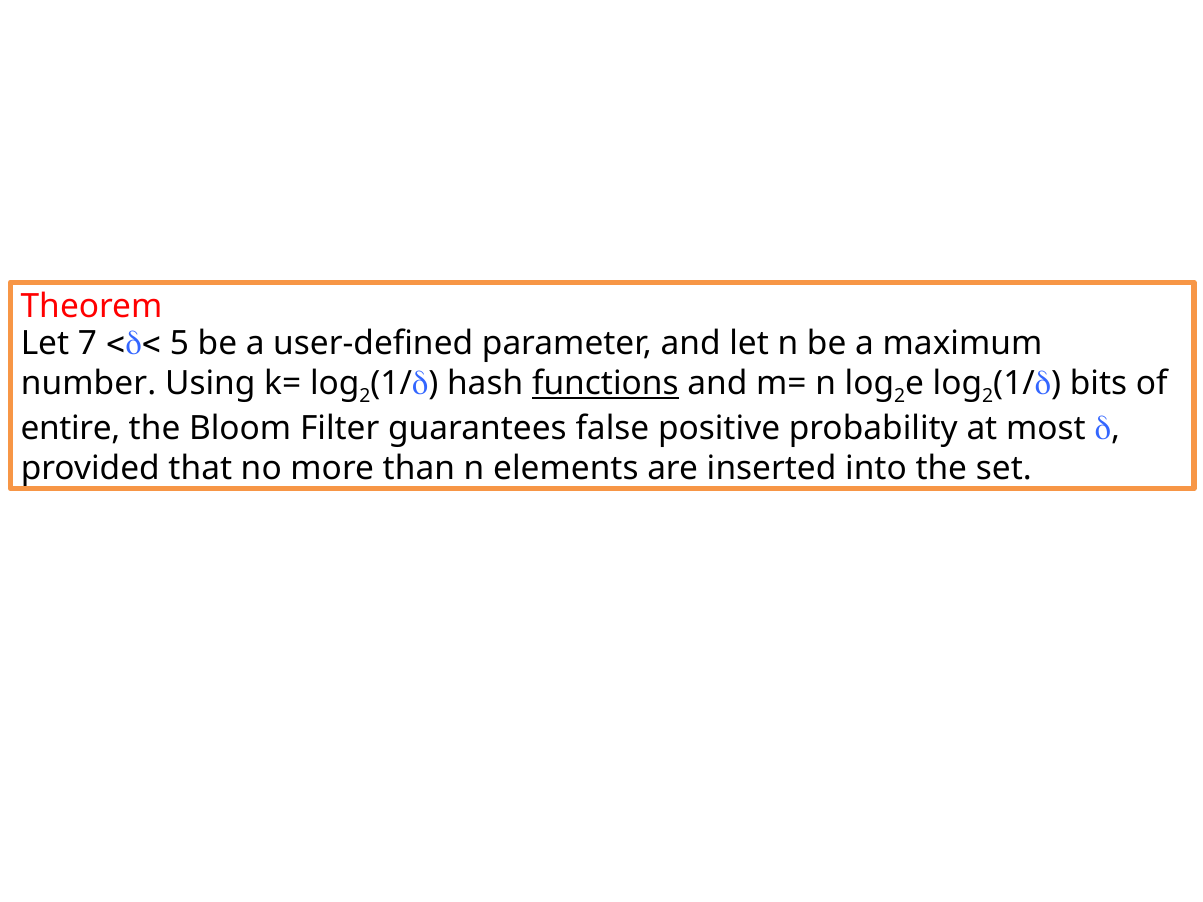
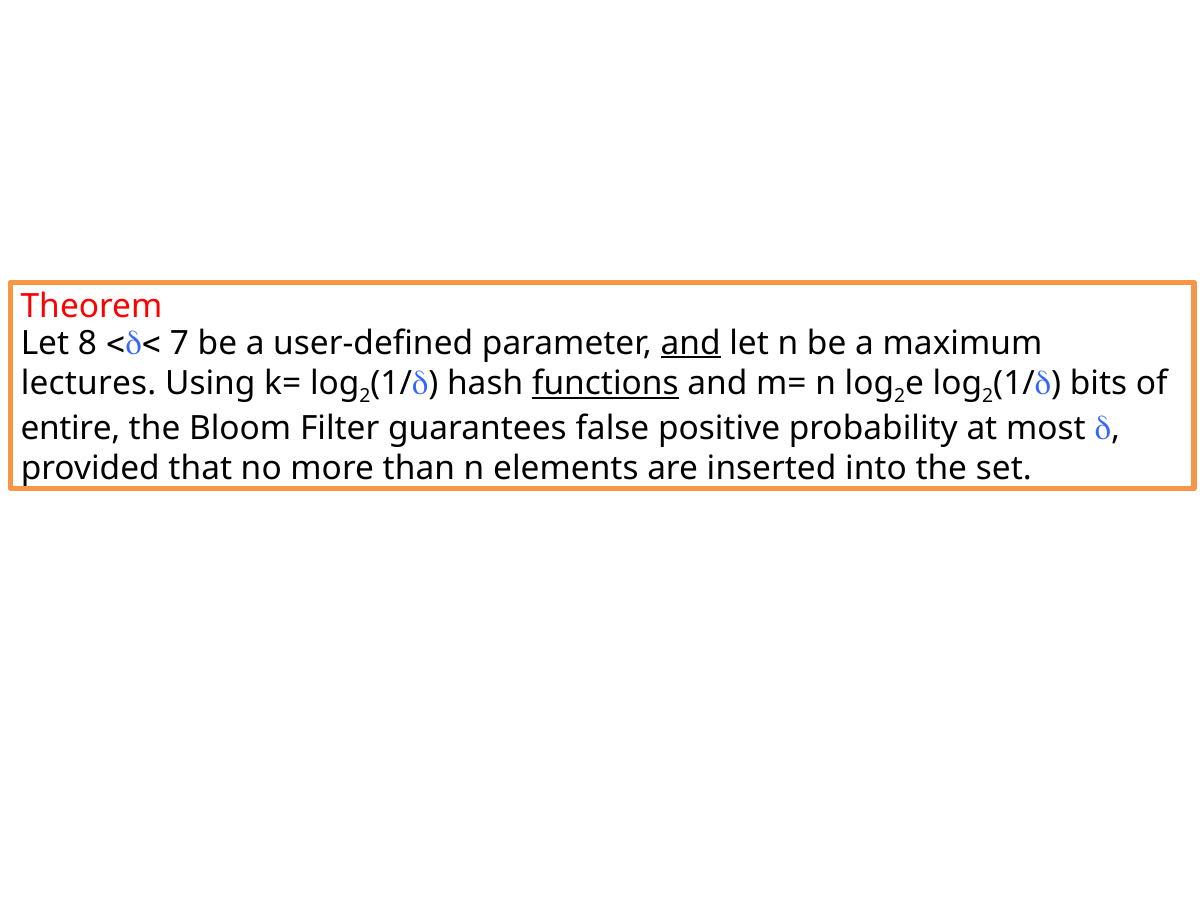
7: 7 -> 8
5: 5 -> 7
and at (691, 343) underline: none -> present
number: number -> lectures
